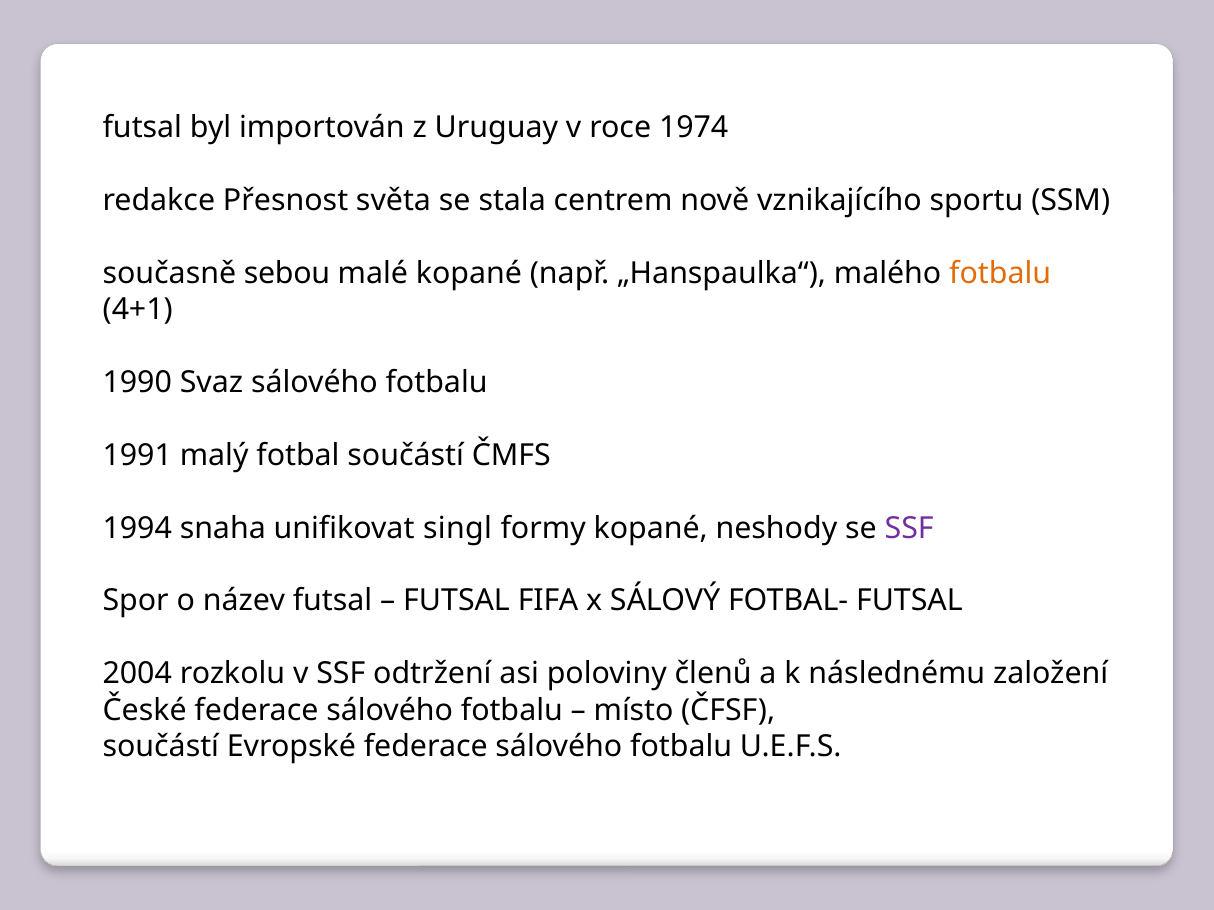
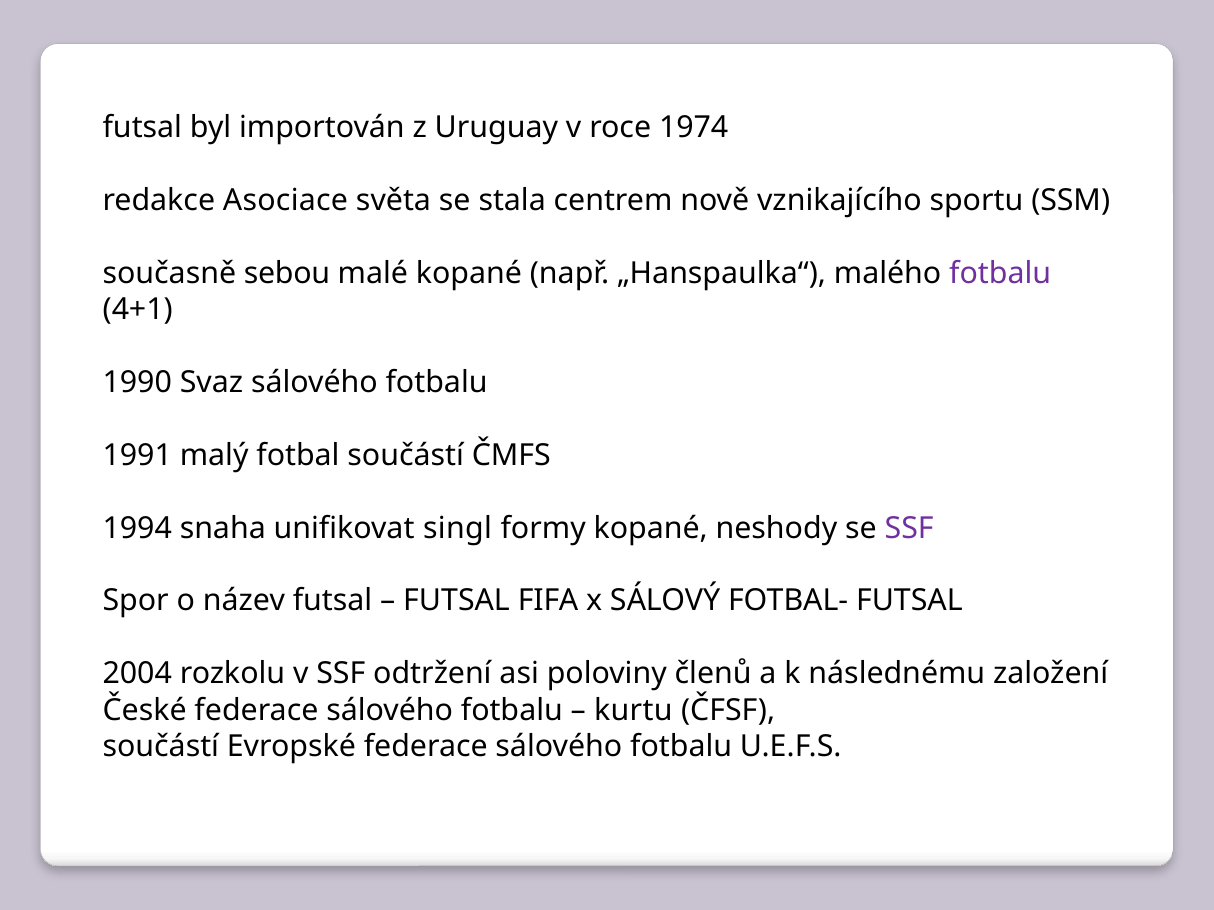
Přesnost: Přesnost -> Asociace
fotbalu at (1000, 273) colour: orange -> purple
místo: místo -> kurtu
